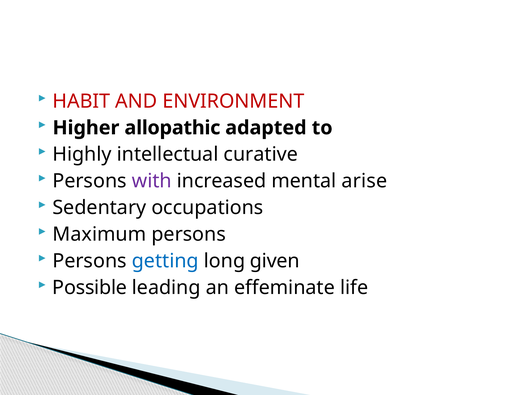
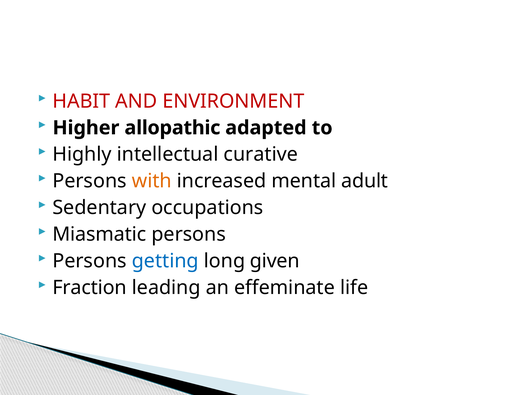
with colour: purple -> orange
arise: arise -> adult
Maximum: Maximum -> Miasmatic
Possible: Possible -> Fraction
